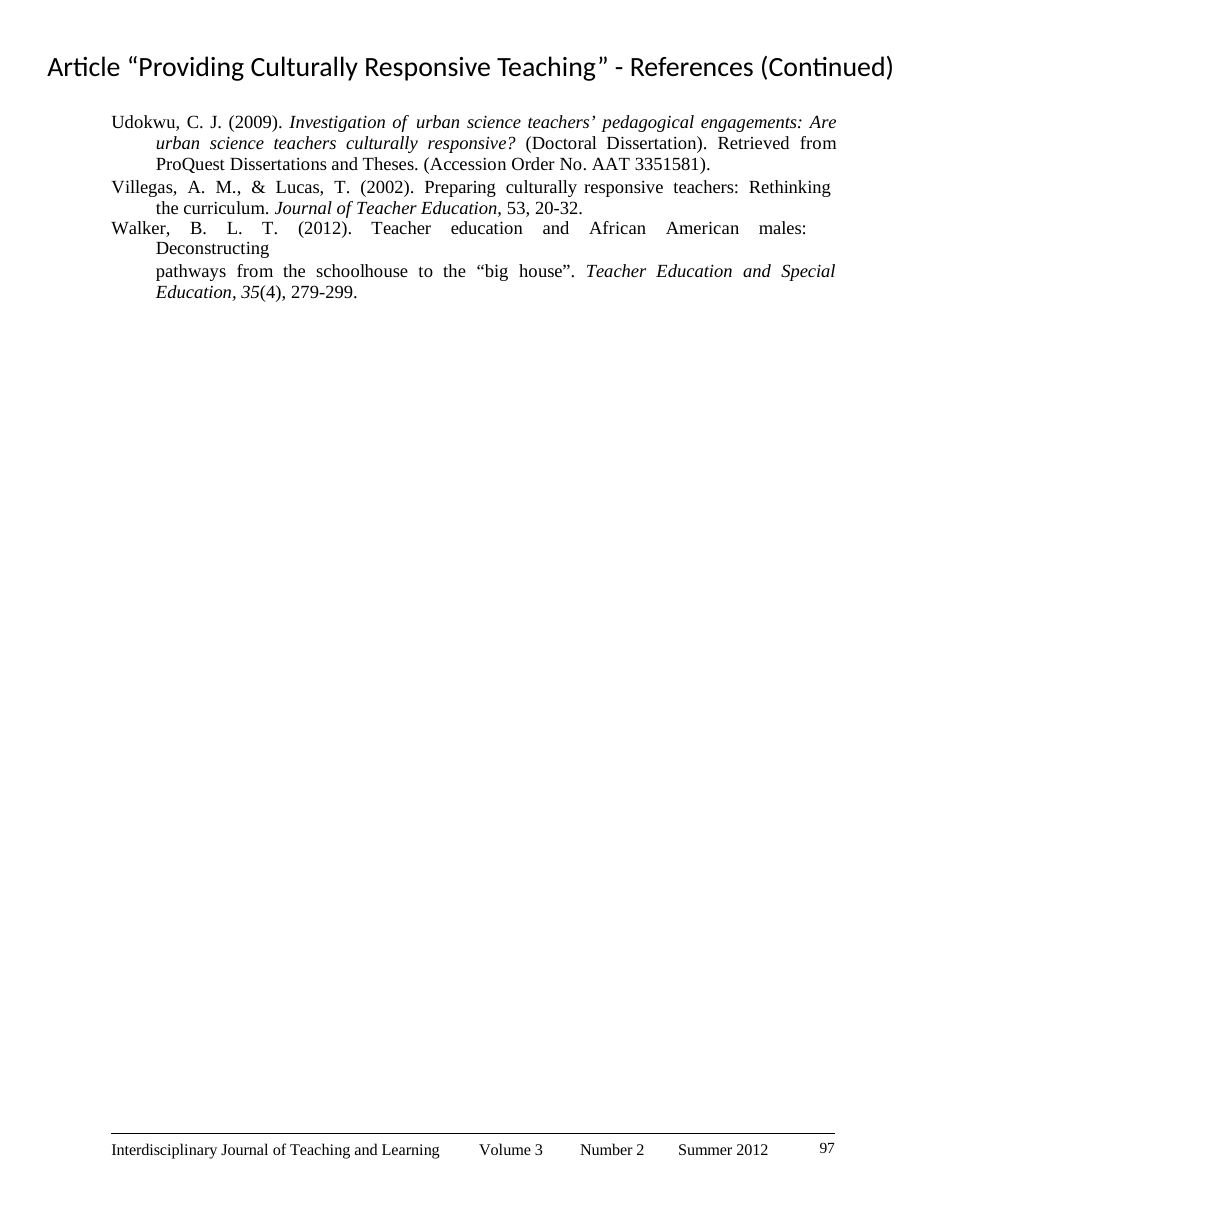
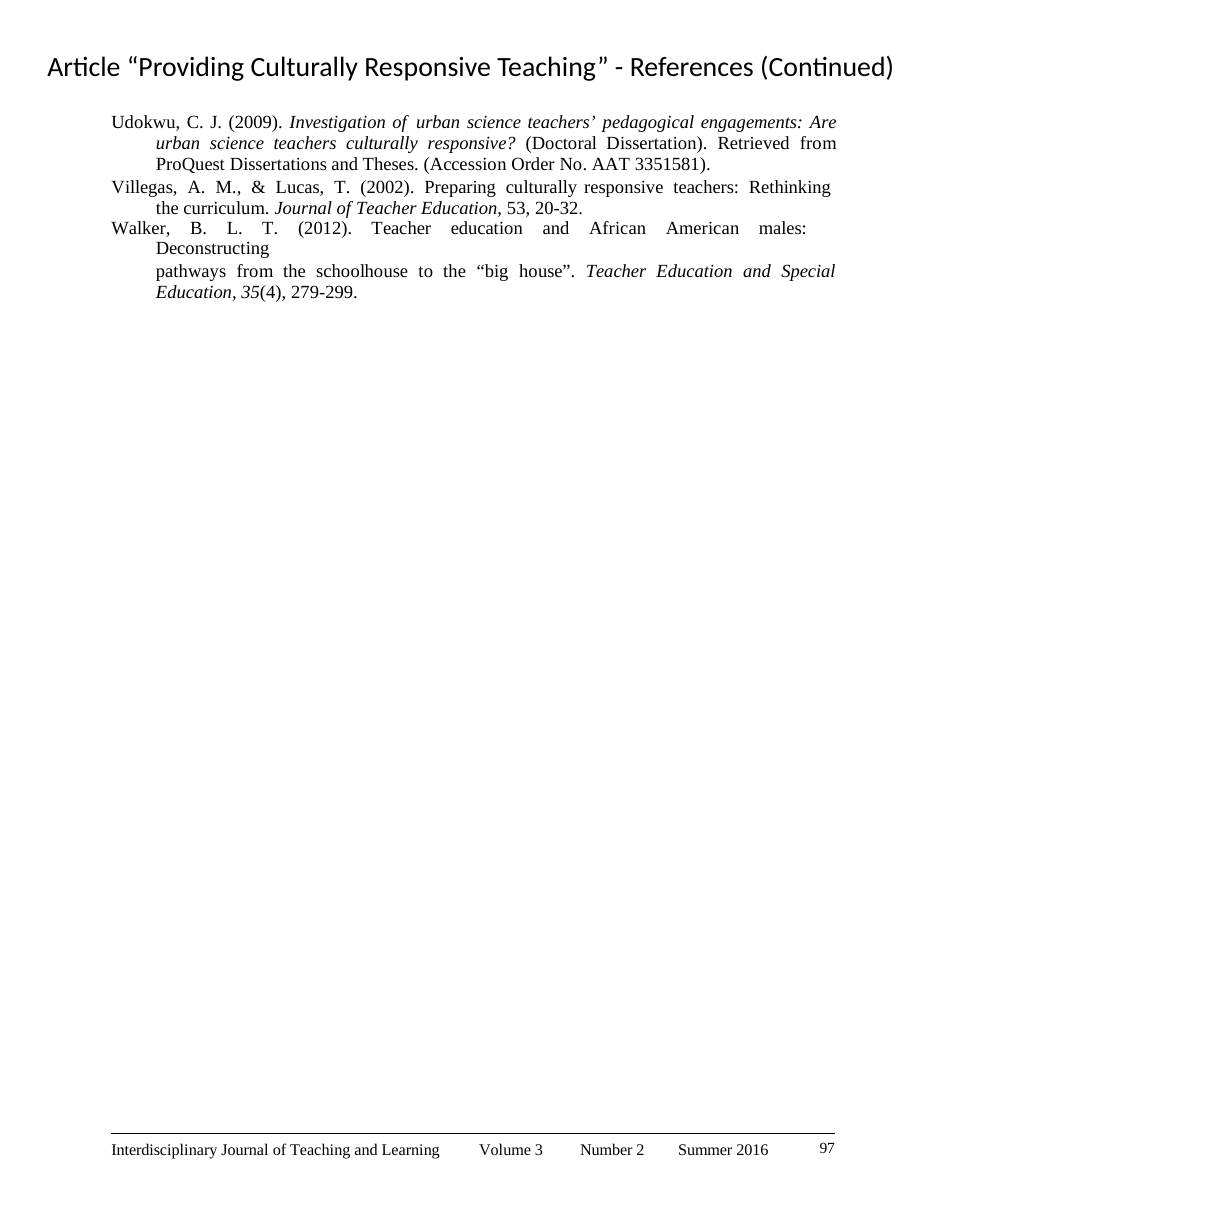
Summer 2012: 2012 -> 2016
